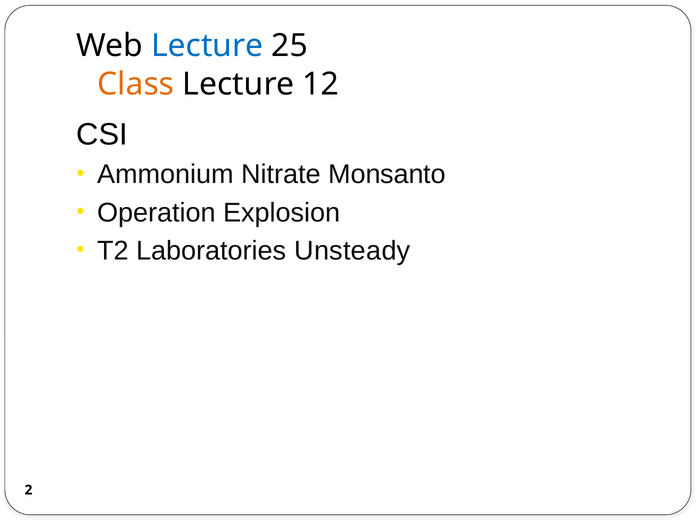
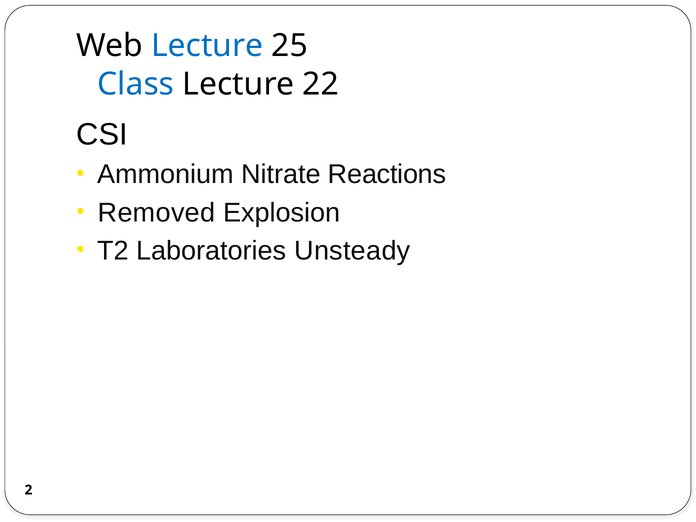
Class colour: orange -> blue
12: 12 -> 22
Monsanto: Monsanto -> Reactions
Operation: Operation -> Removed
